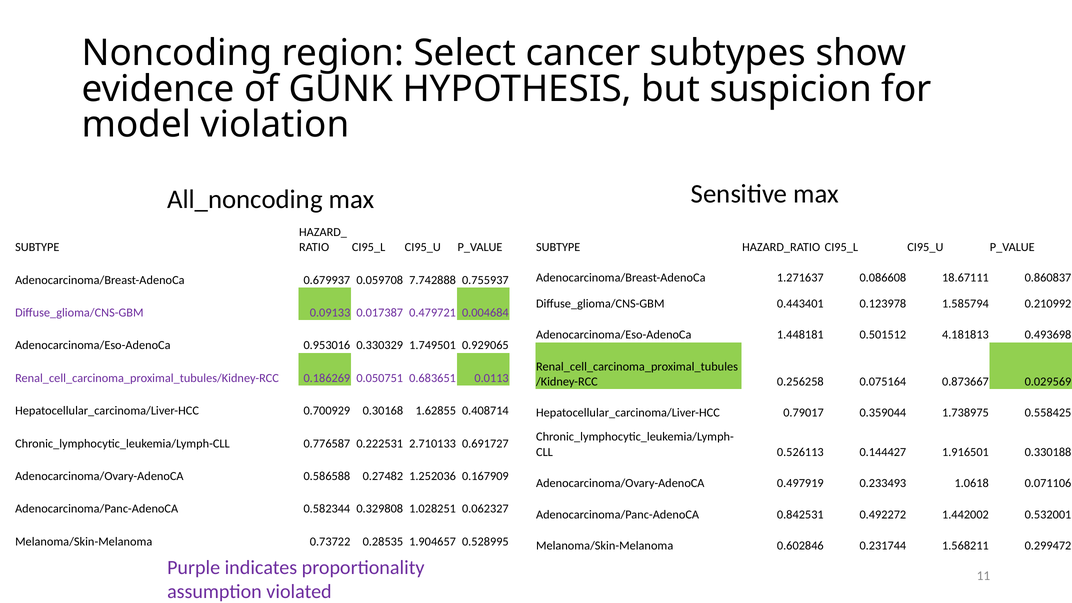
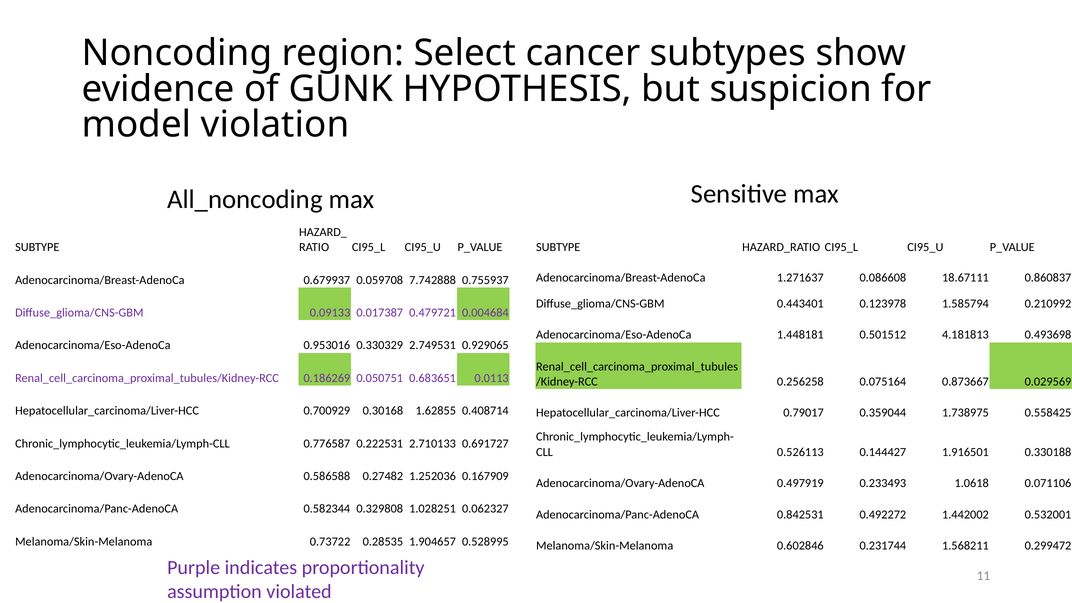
1.749501: 1.749501 -> 2.749531
